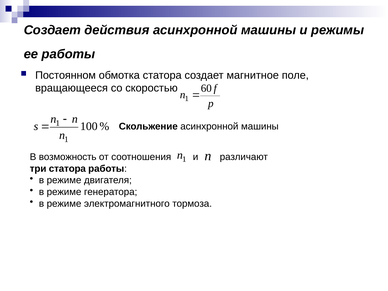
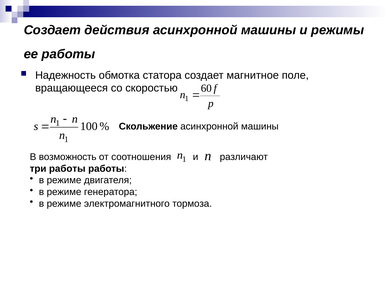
Постоянном: Постоянном -> Надежность
три статора: статора -> работы
